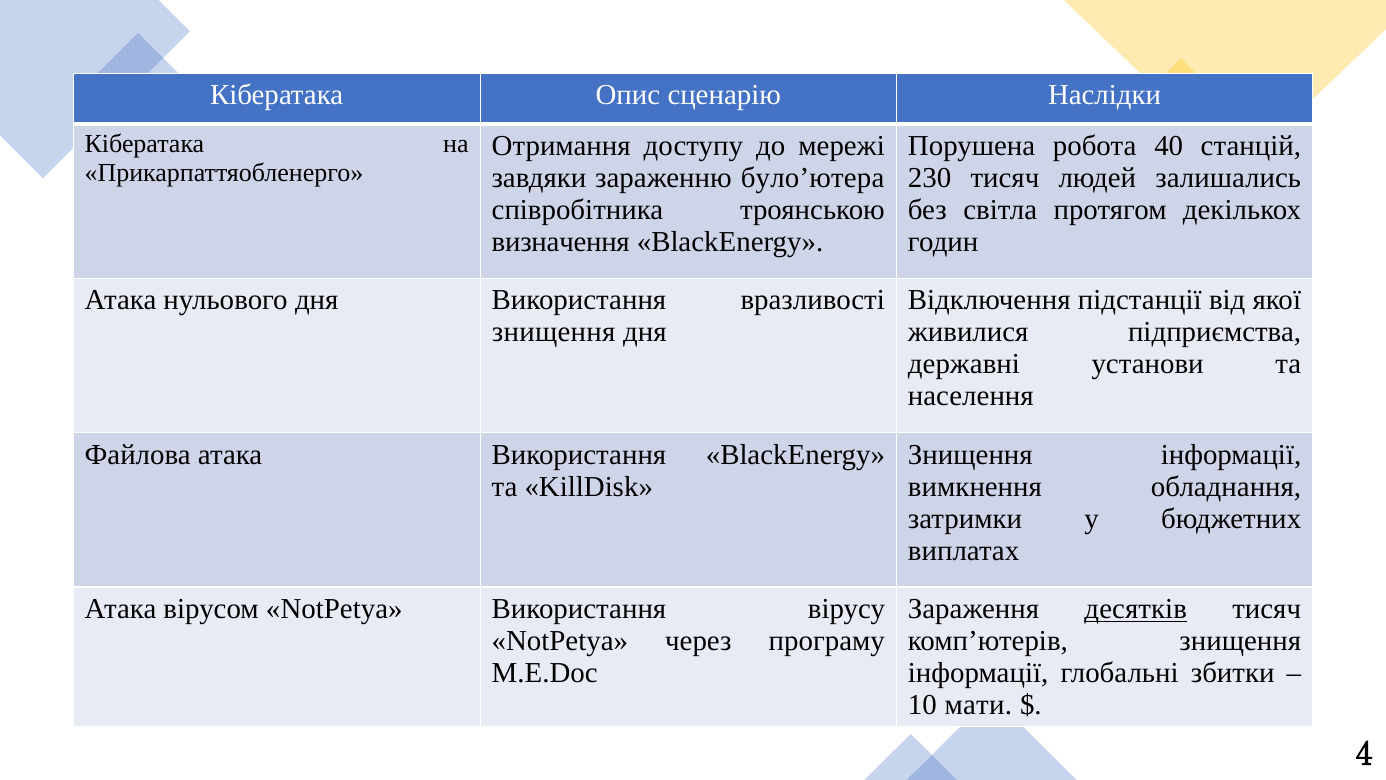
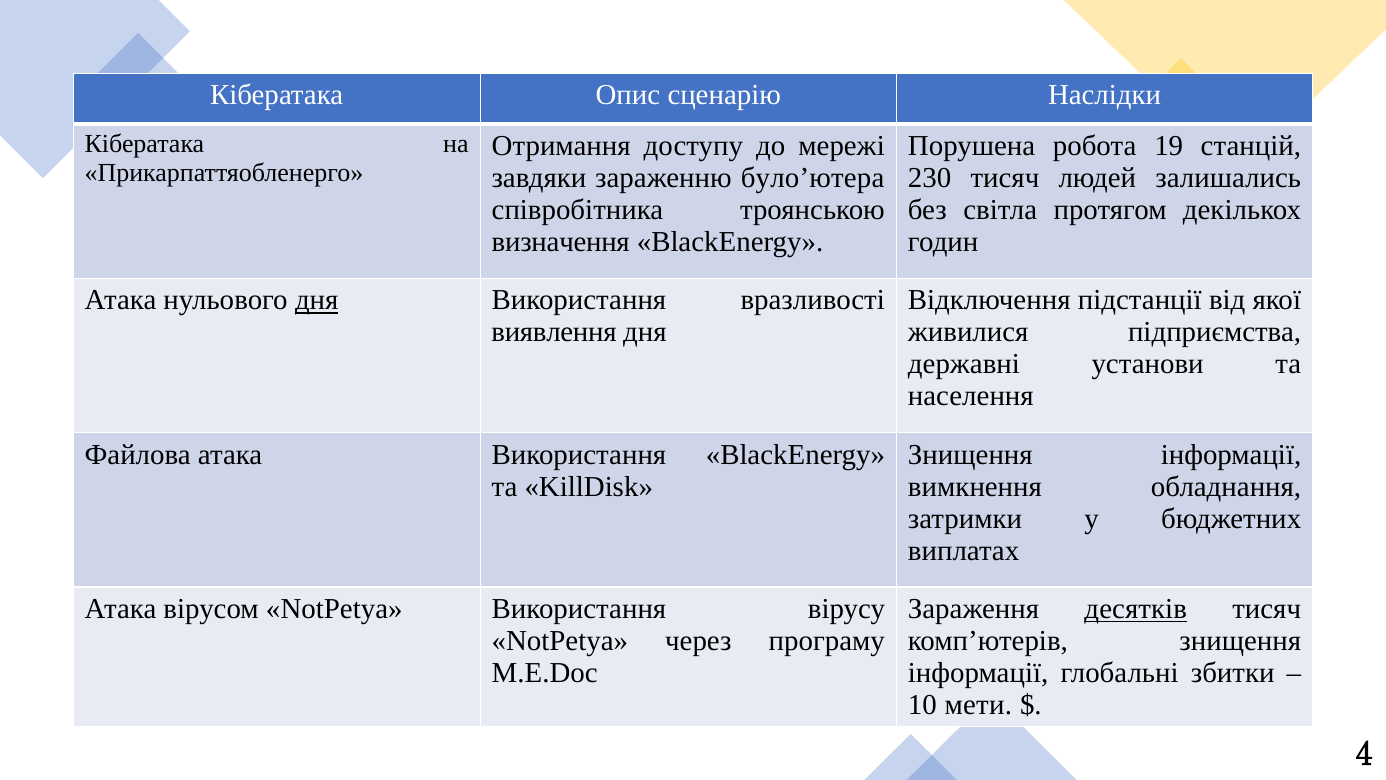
40: 40 -> 19
дня at (317, 300) underline: none -> present
знищення at (554, 332): знищення -> виявлення
мати: мати -> мети
